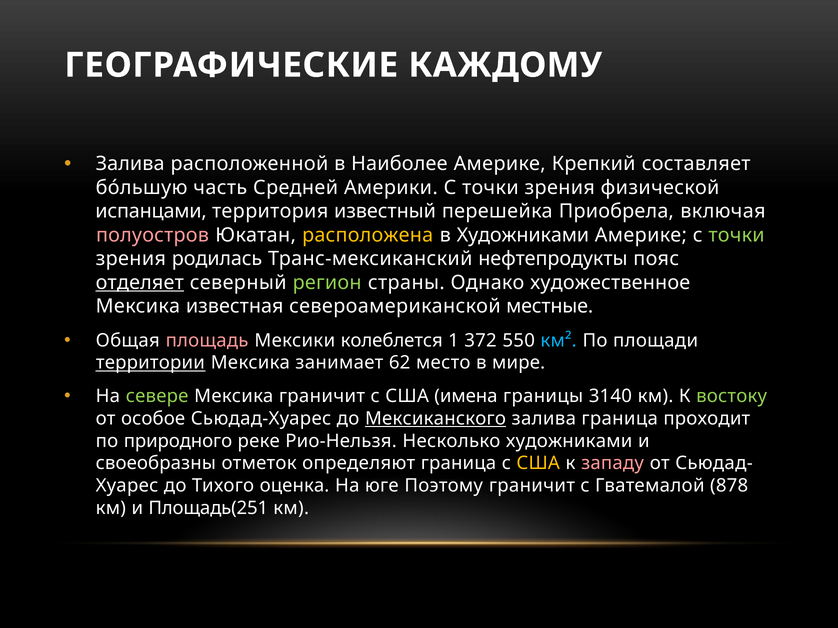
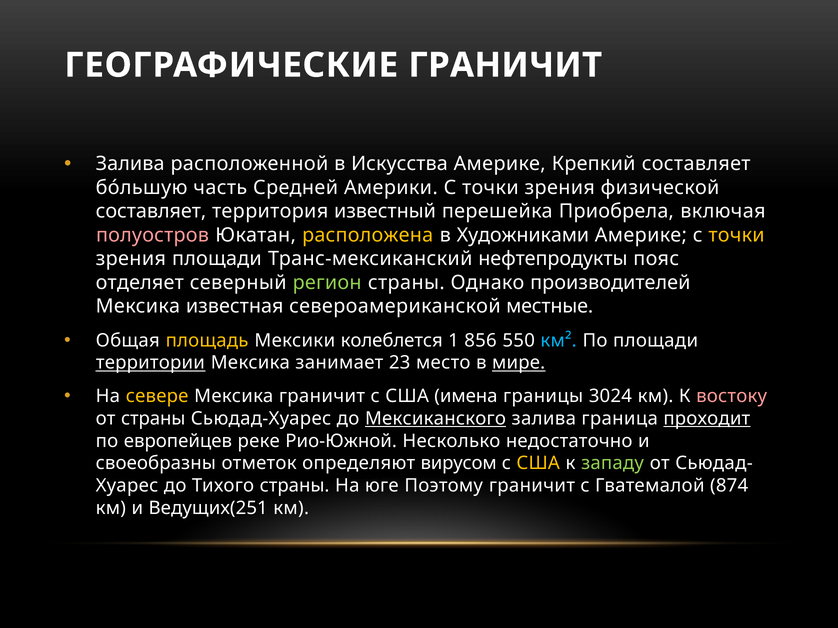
ГЕОГРАФИЧЕСКИЕ КАЖДОМУ: КАЖДОМУ -> ГРАНИЧИТ
Наиболее: Наиболее -> Искусства
испанцами at (151, 212): испанцами -> составляет
точки at (737, 235) colour: light green -> yellow
зрения родилась: родилась -> площади
отделяет underline: present -> none
художественное: художественное -> производителей
площадь colour: pink -> yellow
372: 372 -> 856
62: 62 -> 23
мире underline: none -> present
севере colour: light green -> yellow
3140: 3140 -> 3024
востоку colour: light green -> pink
от особое: особое -> страны
проходит underline: none -> present
природного: природного -> европейцев
Рио-Нельзя: Рио-Нельзя -> Рио-Южной
Несколько художниками: художниками -> недостаточно
определяют граница: граница -> вирусом
западу colour: pink -> light green
Тихого оценка: оценка -> страны
878: 878 -> 874
Площадь(251: Площадь(251 -> Ведущих(251
